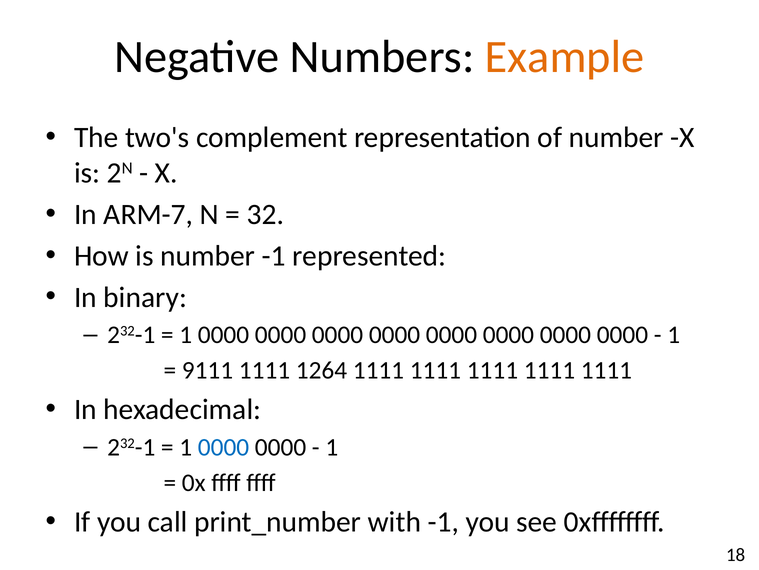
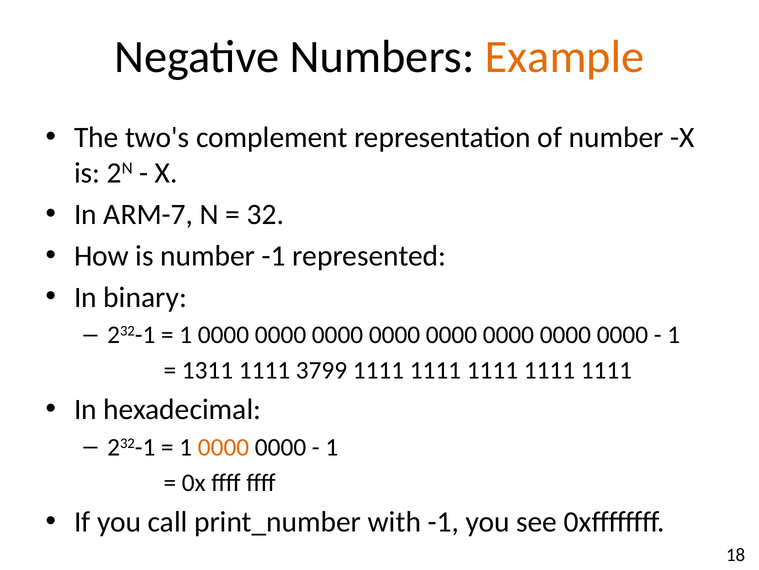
9111: 9111 -> 1311
1264: 1264 -> 3799
0000 at (224, 447) colour: blue -> orange
